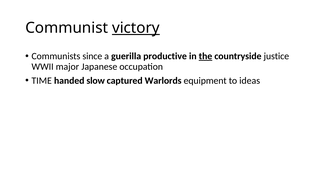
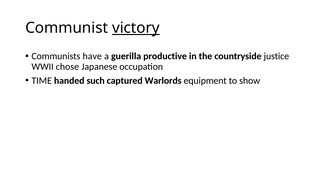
since: since -> have
the underline: present -> none
major: major -> chose
slow: slow -> such
ideas: ideas -> show
